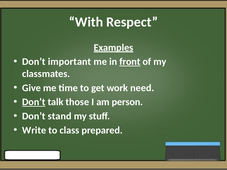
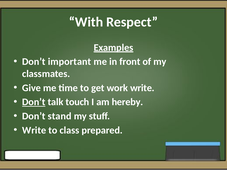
front underline: present -> none
work need: need -> write
those: those -> touch
person: person -> hereby
